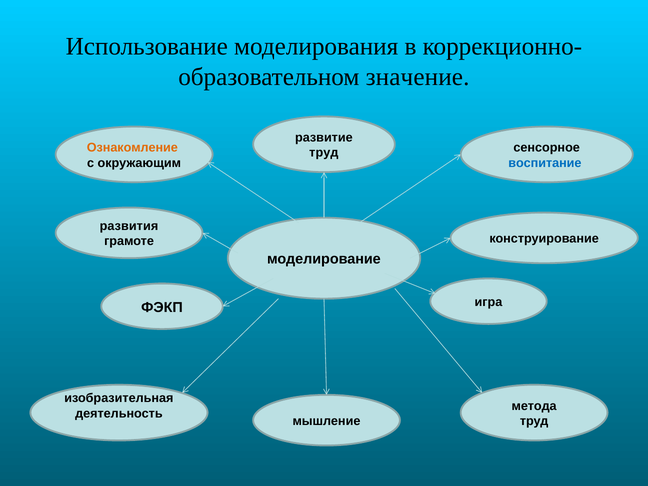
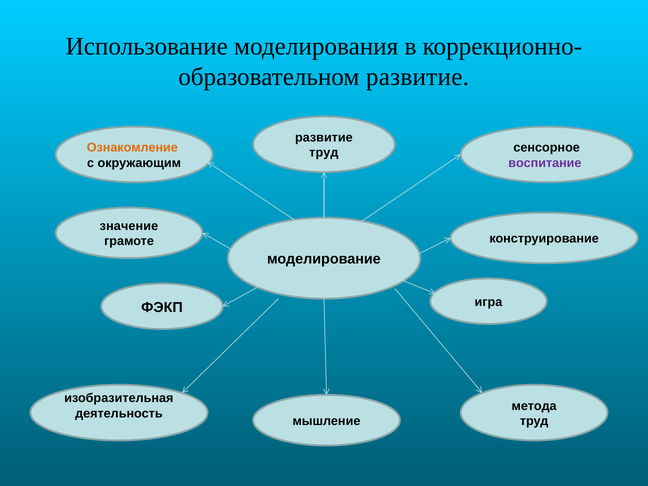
значение at (418, 77): значение -> развитие
воспитание colour: blue -> purple
развития: развития -> значение
